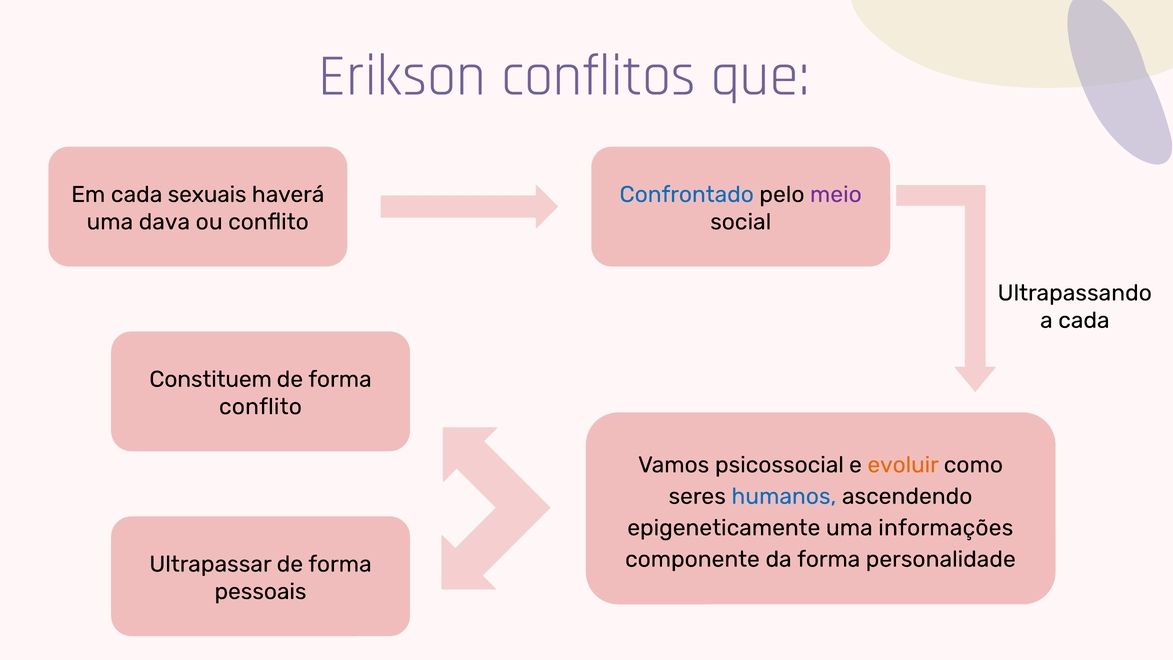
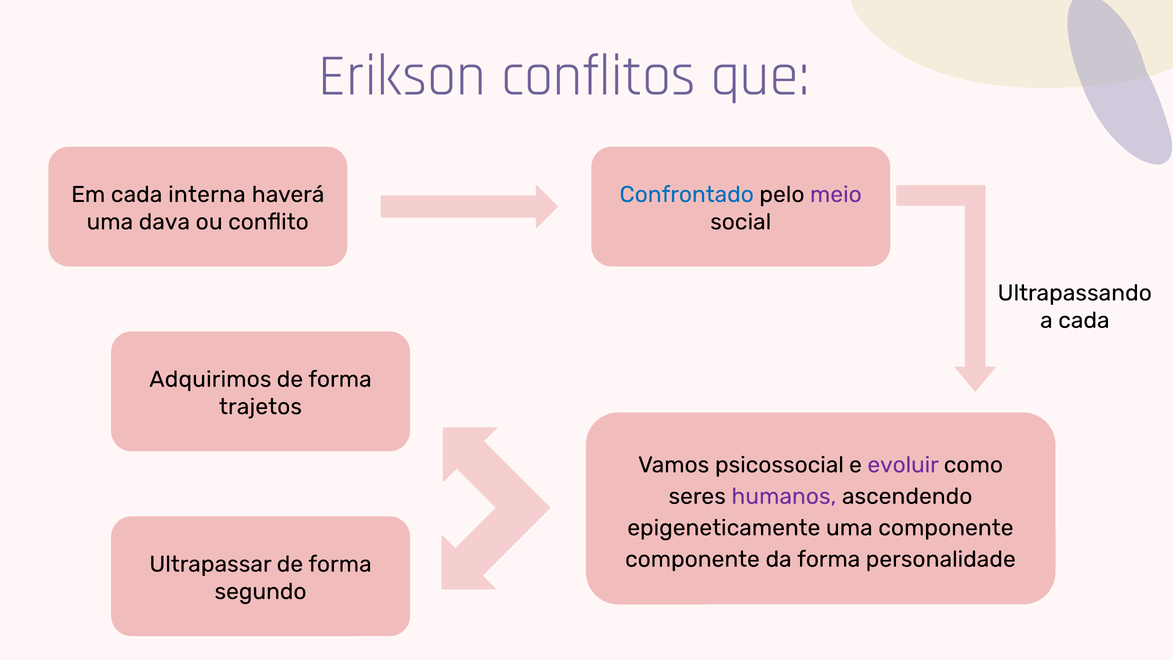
sexuais: sexuais -> interna
Constituem: Constituem -> Adquirimos
conflito at (260, 407): conflito -> trajetos
evoluir colour: orange -> purple
humanos colour: blue -> purple
uma informações: informações -> componente
pessoais: pessoais -> segundo
